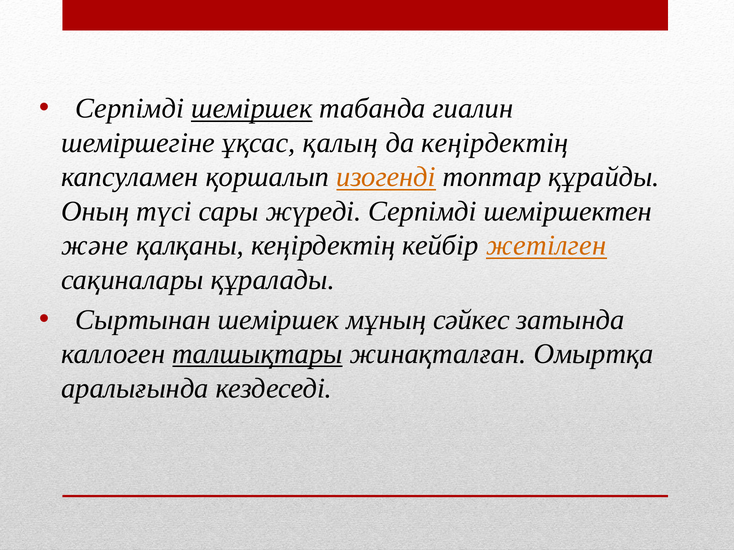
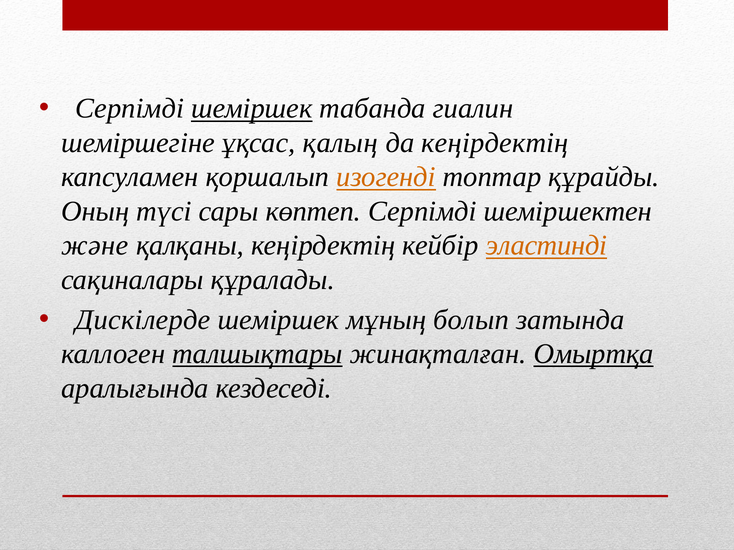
жүреді: жүреді -> көптеп
жетілген: жетілген -> эластинді
Сыртынан: Сыртынан -> Дискілерде
сәйкес: сәйкес -> болып
Омыртқа underline: none -> present
